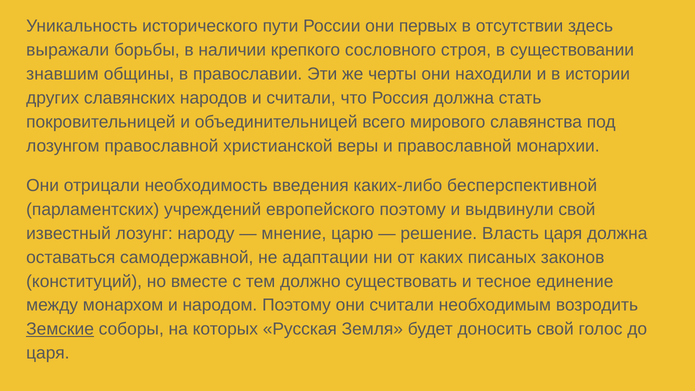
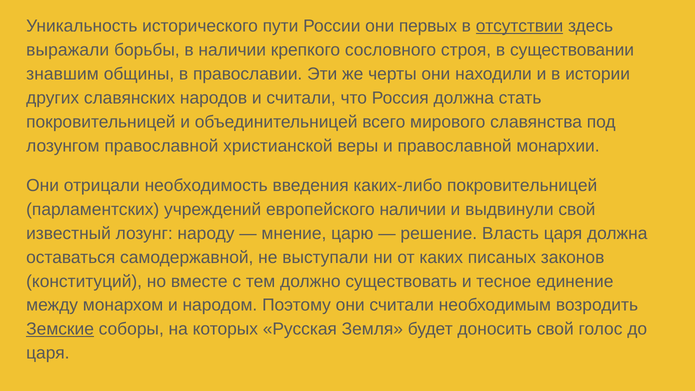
отсутствии underline: none -> present
каких-либо бесперспективной: бесперспективной -> покровительницей
европейского поэтому: поэтому -> наличии
адаптации: адаптации -> выступали
